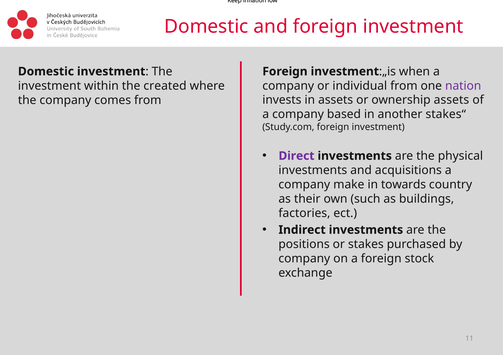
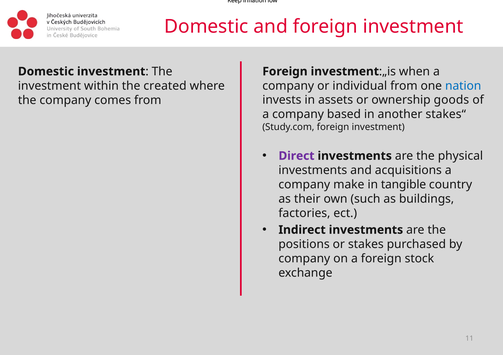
nation colour: purple -> blue
ownership assets: assets -> goods
towards: towards -> tangible
